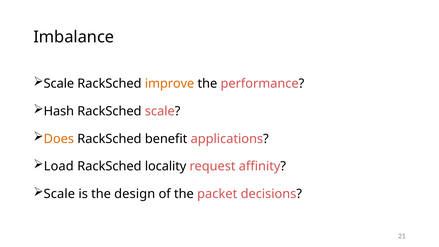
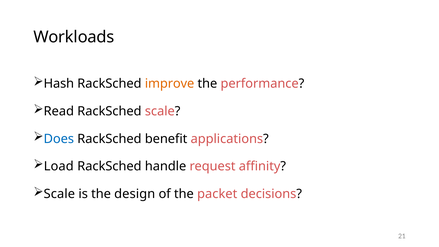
Imbalance: Imbalance -> Workloads
Scale at (59, 84): Scale -> Hash
Hash: Hash -> Read
Does colour: orange -> blue
locality: locality -> handle
